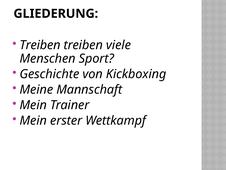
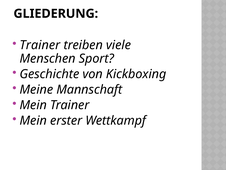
Treiben at (40, 45): Treiben -> Trainer
